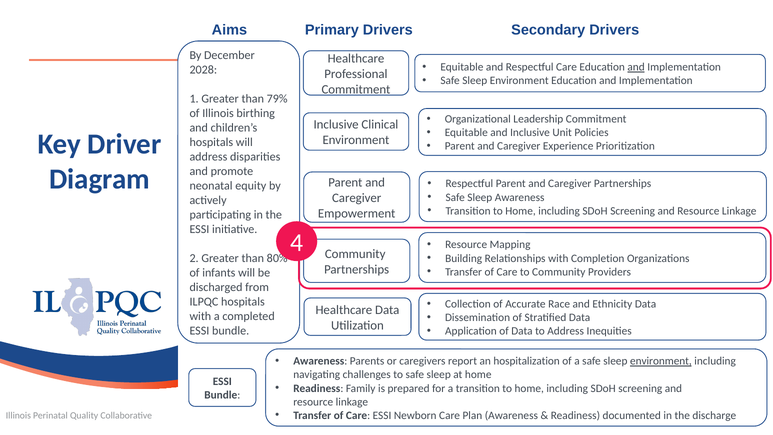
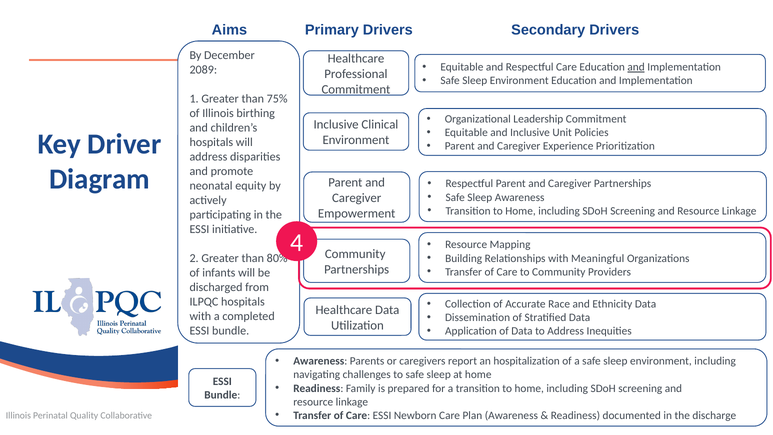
2028: 2028 -> 2089
79%: 79% -> 75%
Completion: Completion -> Meaningful
environment at (661, 361) underline: present -> none
